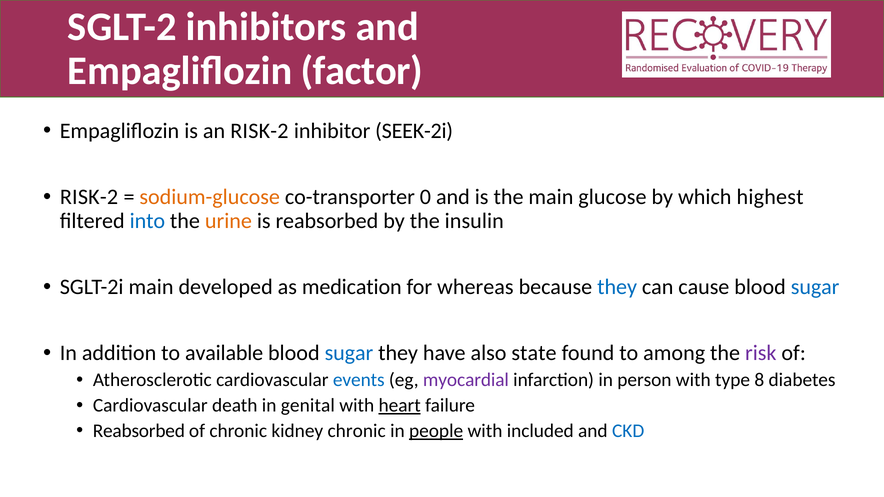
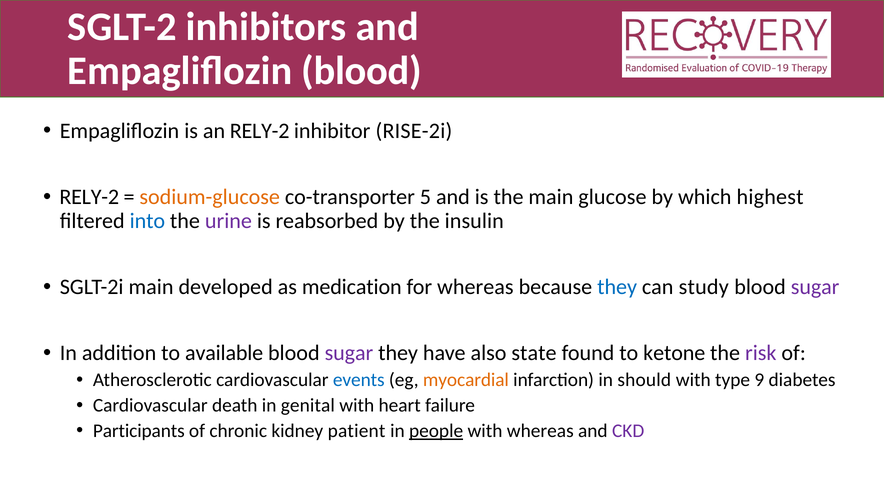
Empagliflozin factor: factor -> blood
an RISK-2: RISK-2 -> RELY-2
SEEK-2i: SEEK-2i -> RISE-2i
RISK-2 at (89, 197): RISK-2 -> RELY-2
0: 0 -> 5
urine colour: orange -> purple
cause: cause -> study
sugar at (815, 287) colour: blue -> purple
sugar at (349, 353) colour: blue -> purple
among: among -> ketone
myocardial colour: purple -> orange
person: person -> should
8: 8 -> 9
heart underline: present -> none
Reabsorbed at (139, 431): Reabsorbed -> Participants
kidney chronic: chronic -> patient
with included: included -> whereas
CKD colour: blue -> purple
